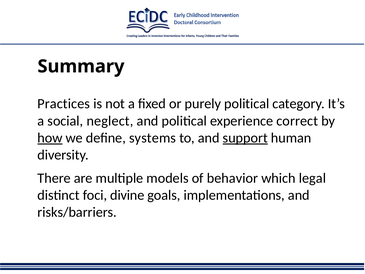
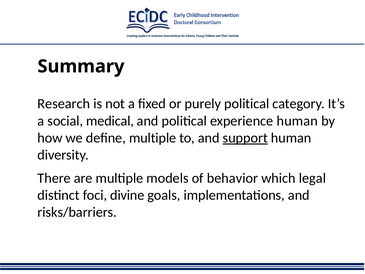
Practices: Practices -> Research
neglect: neglect -> medical
experience correct: correct -> human
how underline: present -> none
define systems: systems -> multiple
